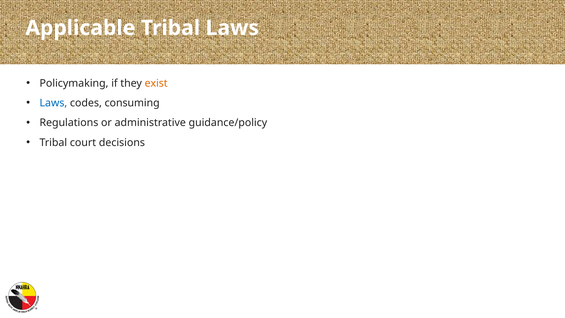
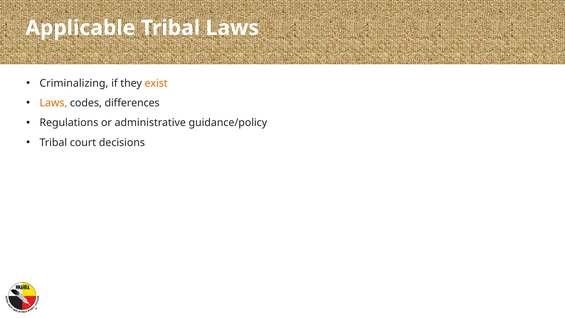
Policymaking: Policymaking -> Criminalizing
Laws at (53, 103) colour: blue -> orange
consuming: consuming -> differences
